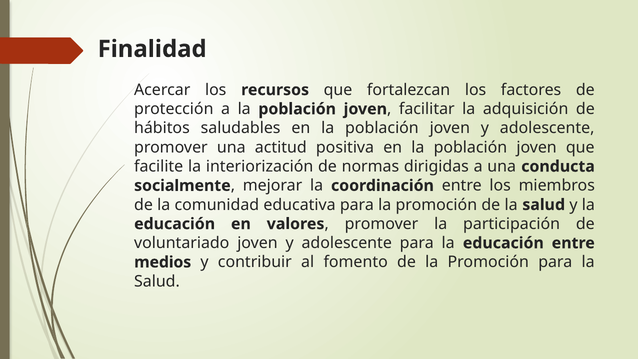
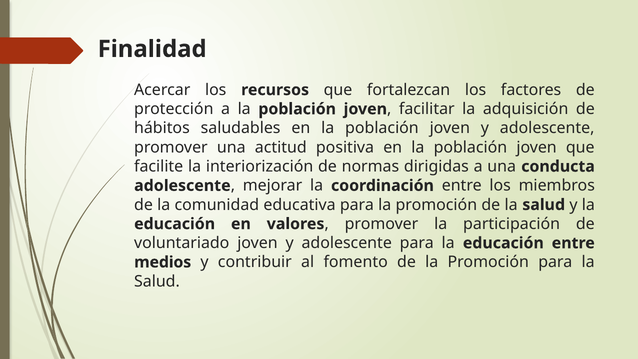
socialmente at (182, 186): socialmente -> adolescente
